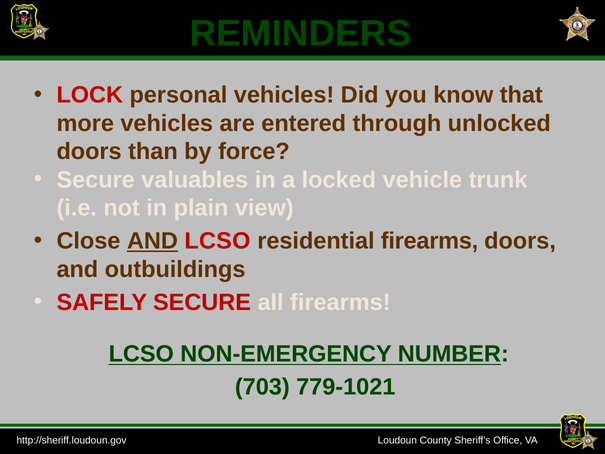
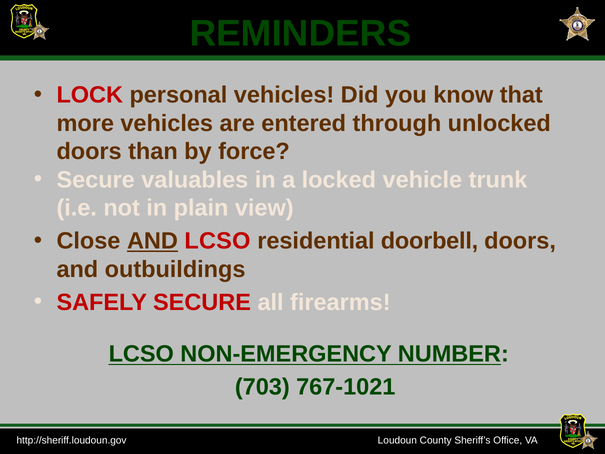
residential firearms: firearms -> doorbell
779-1021: 779-1021 -> 767-1021
